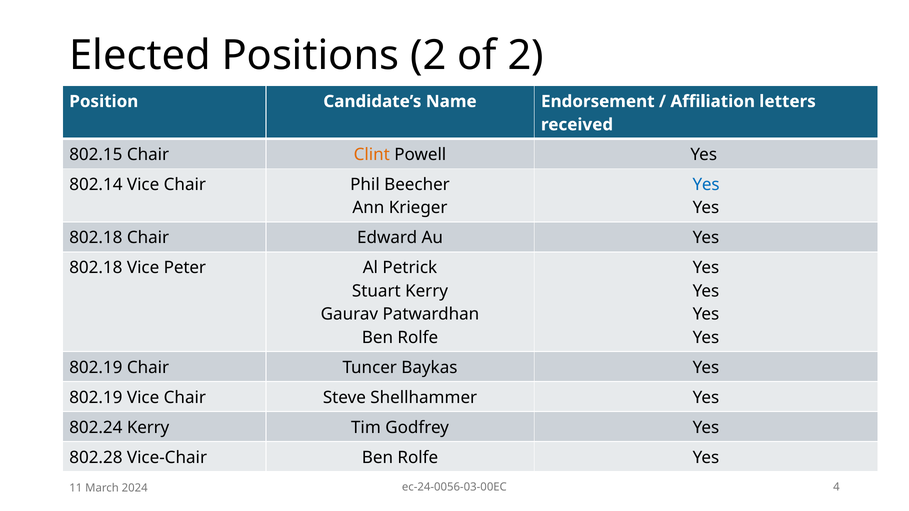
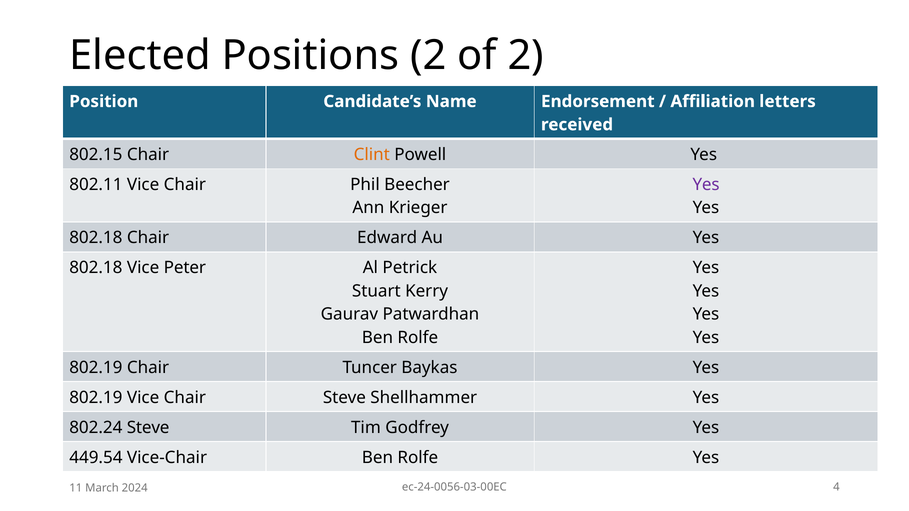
802.14: 802.14 -> 802.11
Yes at (706, 185) colour: blue -> purple
802.24 Kerry: Kerry -> Steve
802.28: 802.28 -> 449.54
